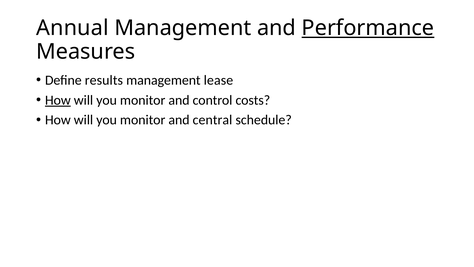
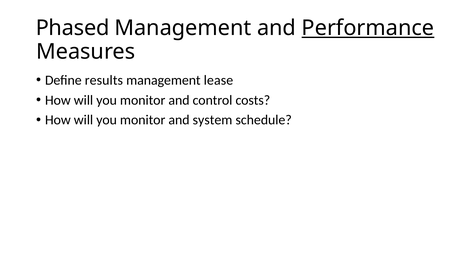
Annual: Annual -> Phased
How at (58, 100) underline: present -> none
central: central -> system
